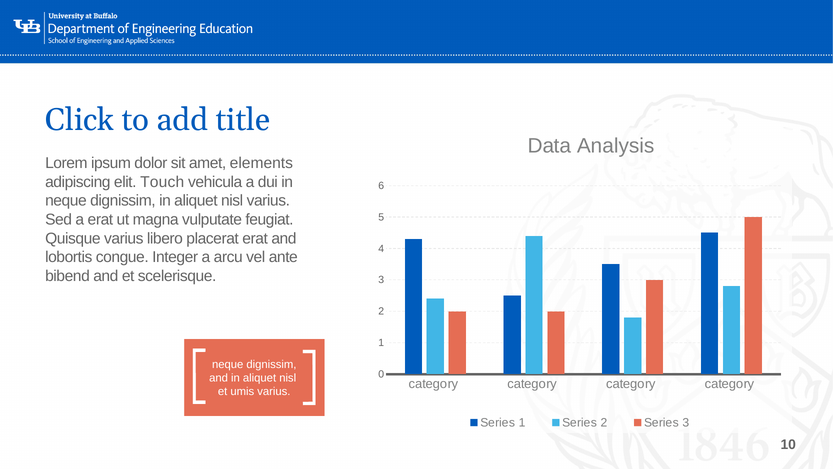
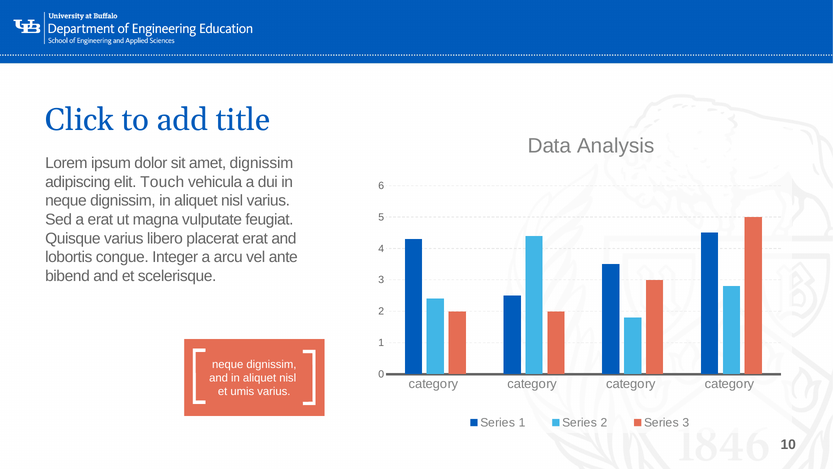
amet elements: elements -> dignissim
